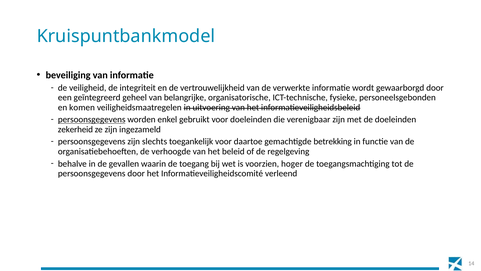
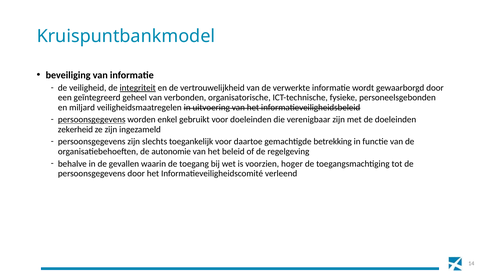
integriteit underline: none -> present
belangrijke: belangrijke -> verbonden
komen: komen -> miljard
verhoogde: verhoogde -> autonomie
